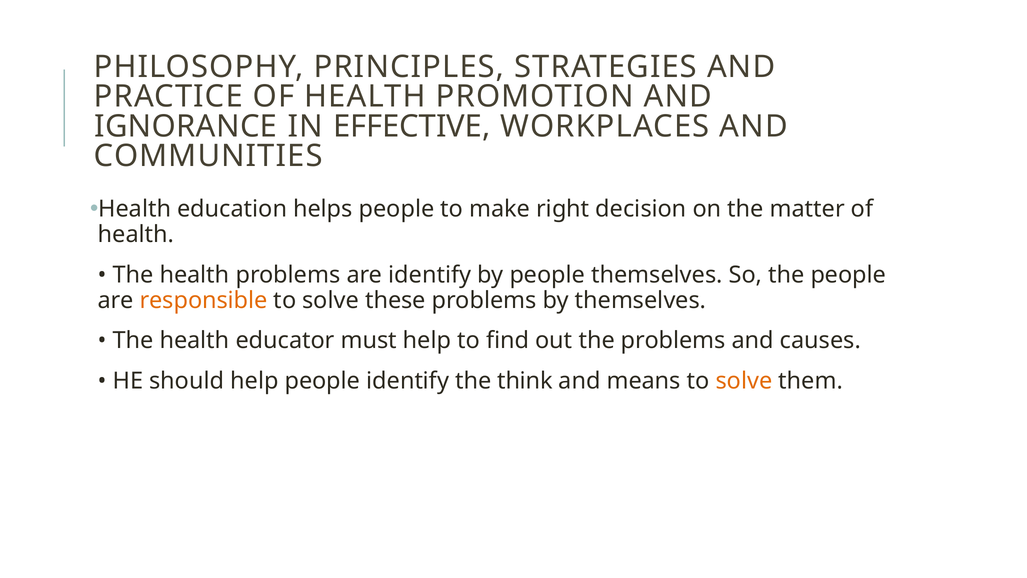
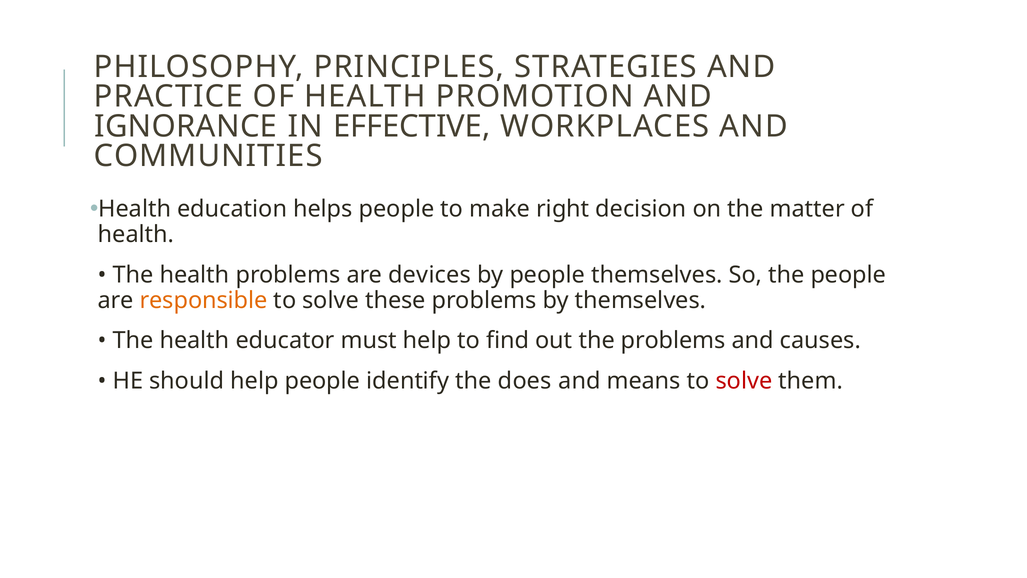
are identify: identify -> devices
think: think -> does
solve at (744, 381) colour: orange -> red
